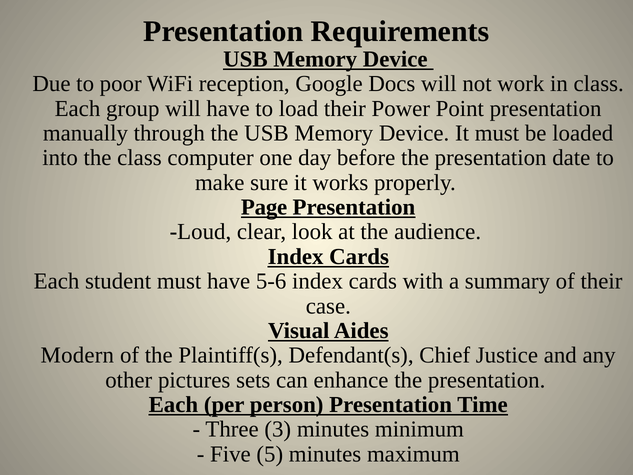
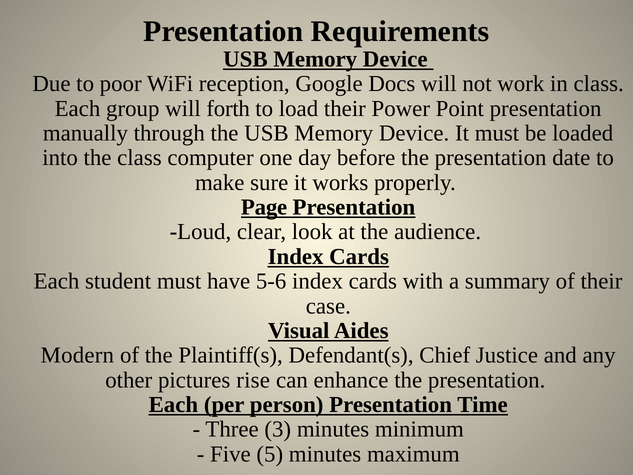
will have: have -> forth
sets: sets -> rise
